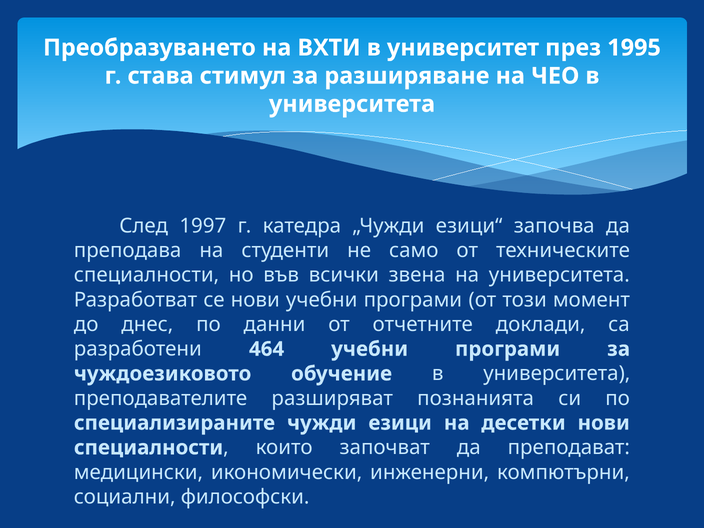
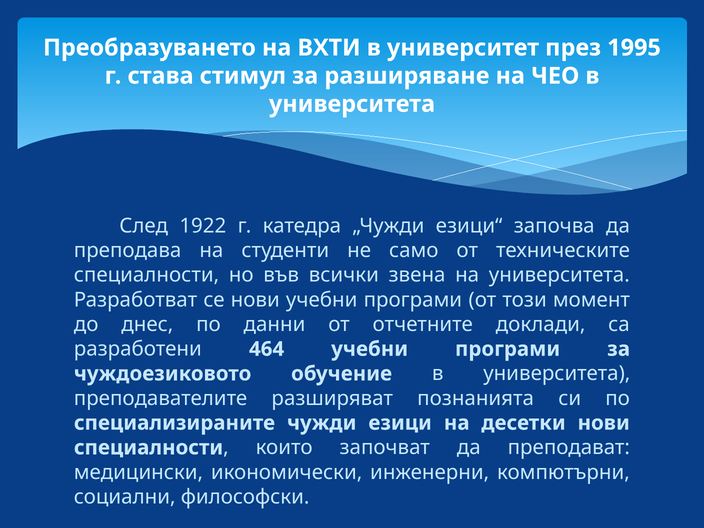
1997: 1997 -> 1922
